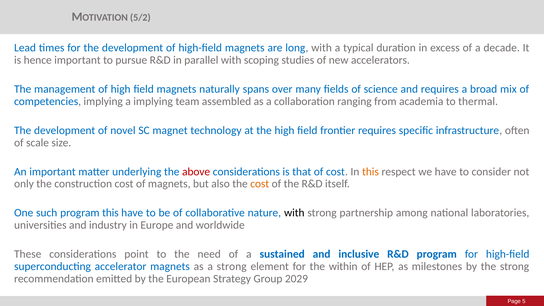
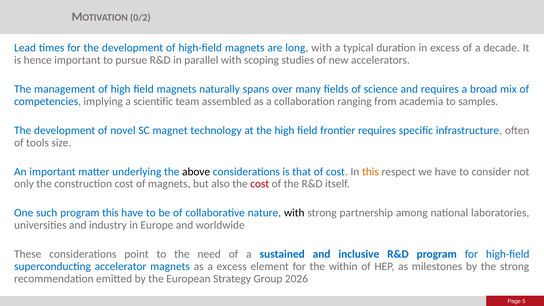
5/2: 5/2 -> 0/2
a implying: implying -> scientific
thermal: thermal -> samples
scale: scale -> tools
above colour: red -> black
cost at (260, 184) colour: orange -> red
a strong: strong -> excess
2029: 2029 -> 2026
